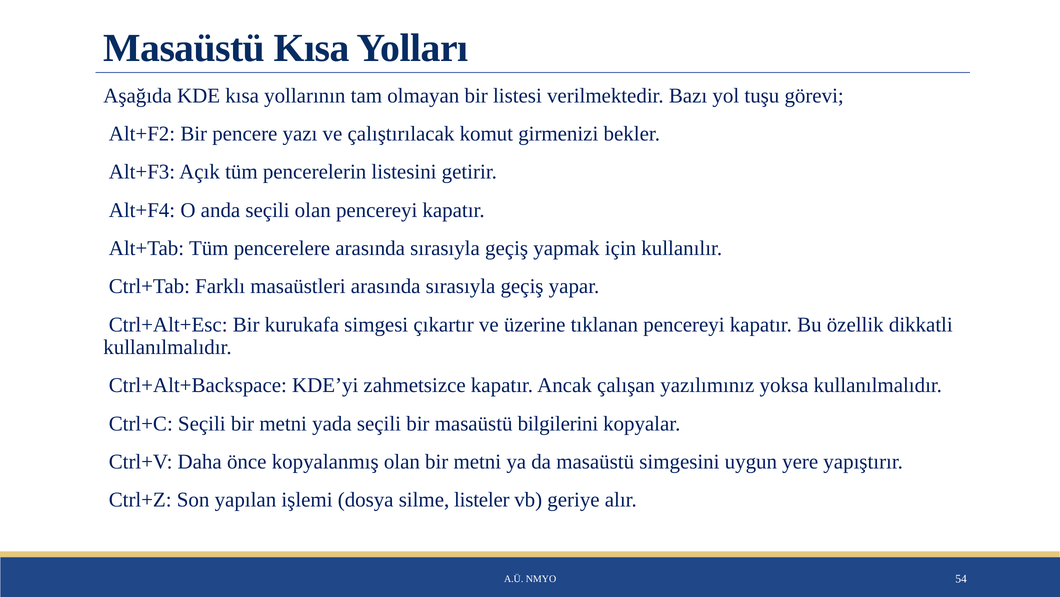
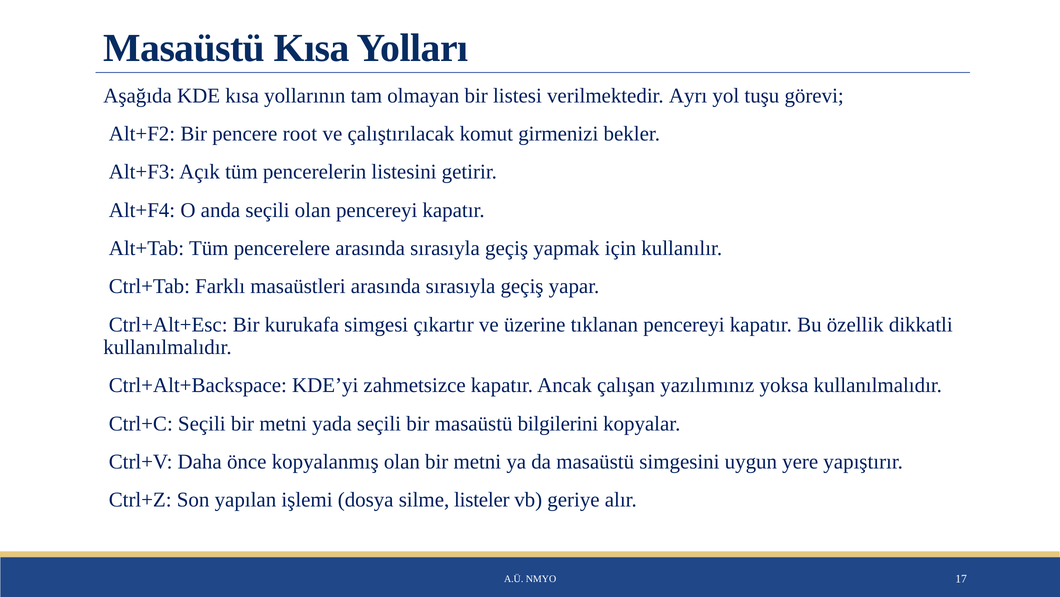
Bazı: Bazı -> Ayrı
yazı: yazı -> root
54: 54 -> 17
